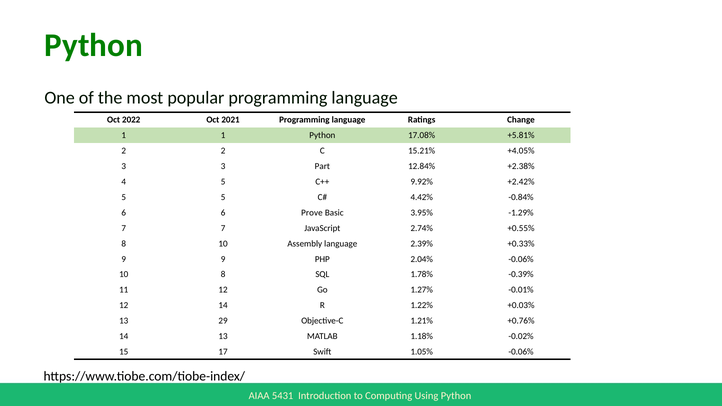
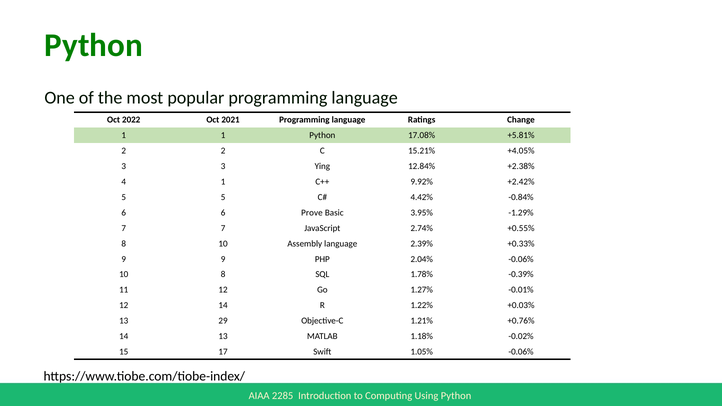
Part: Part -> Ying
4 5: 5 -> 1
5431: 5431 -> 2285
